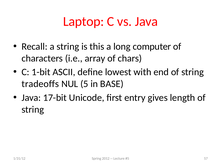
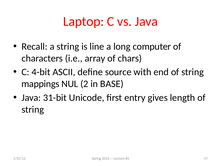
this: this -> line
1-bit: 1-bit -> 4-bit
lowest: lowest -> source
tradeoffs: tradeoffs -> mappings
5: 5 -> 2
17-bit: 17-bit -> 31-bit
